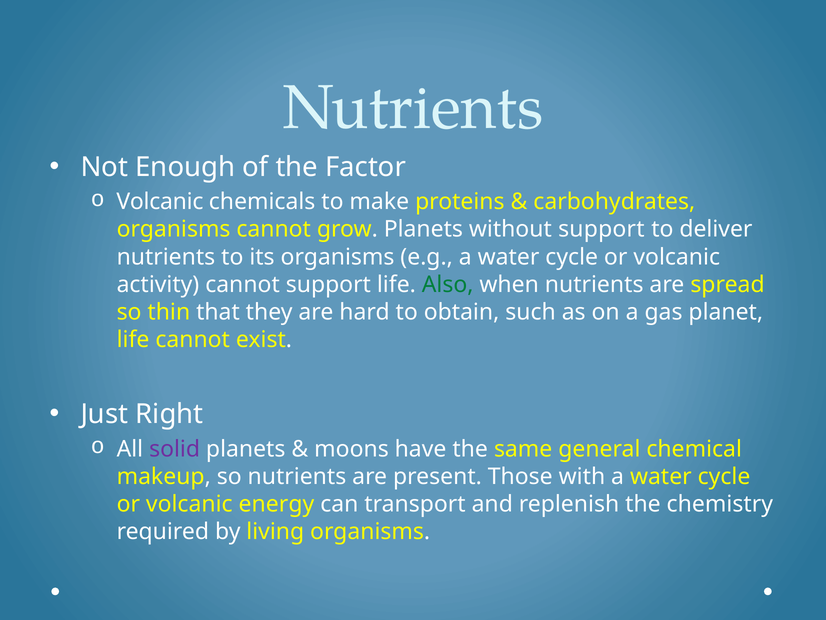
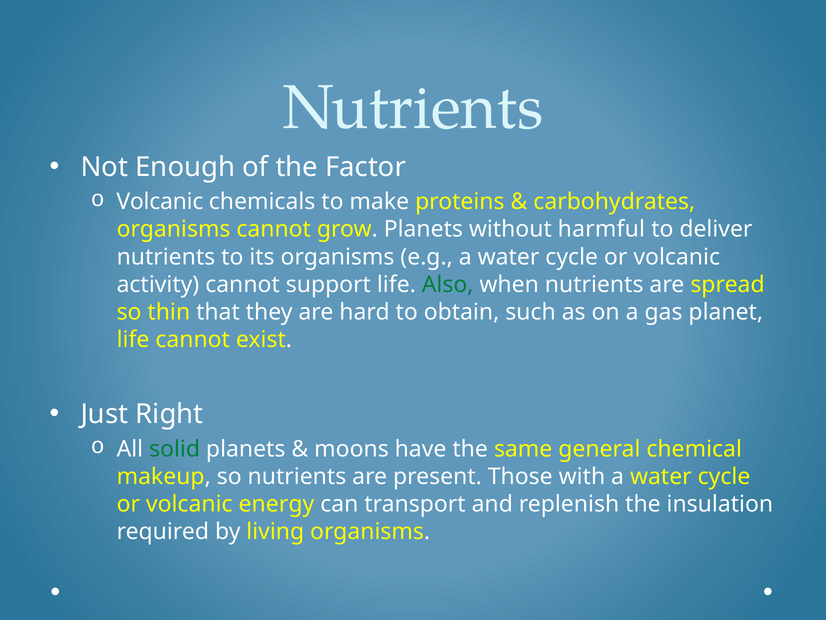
without support: support -> harmful
solid colour: purple -> green
chemistry: chemistry -> insulation
